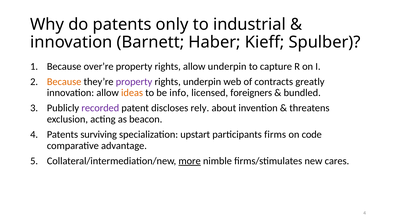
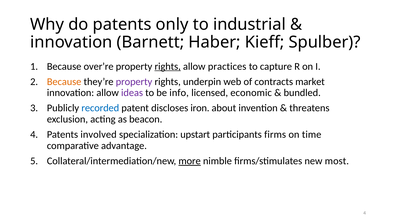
rights at (168, 66) underline: none -> present
allow underpin: underpin -> practices
greatly: greatly -> market
ideas colour: orange -> purple
foreigners: foreigners -> economic
recorded colour: purple -> blue
rely: rely -> iron
surviving: surviving -> involved
code: code -> time
cares: cares -> most
